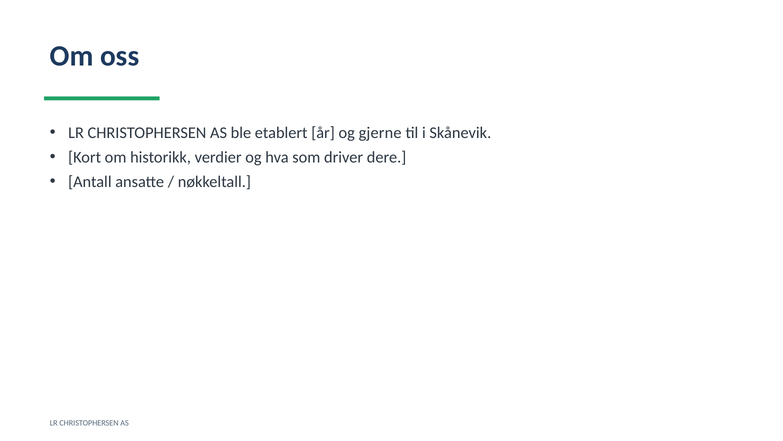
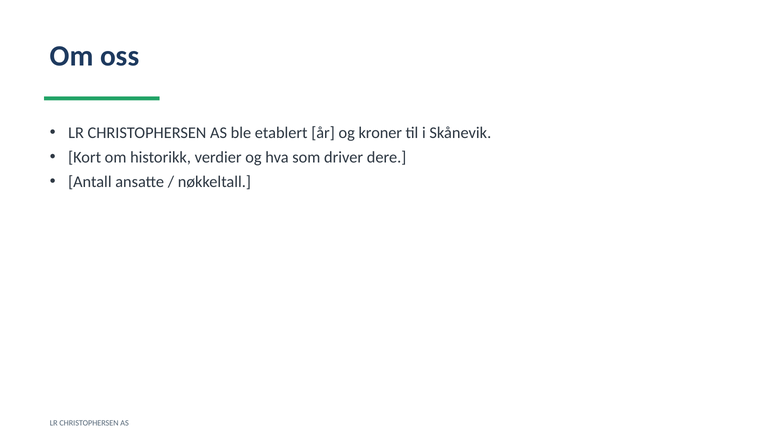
gjerne: gjerne -> kroner
